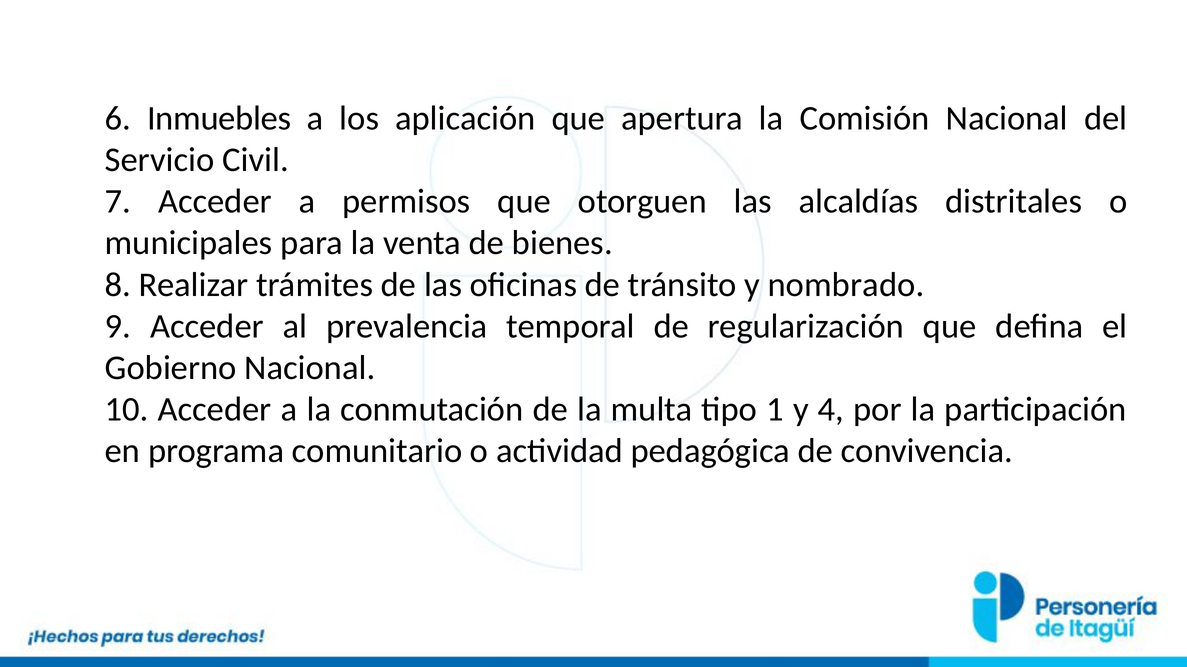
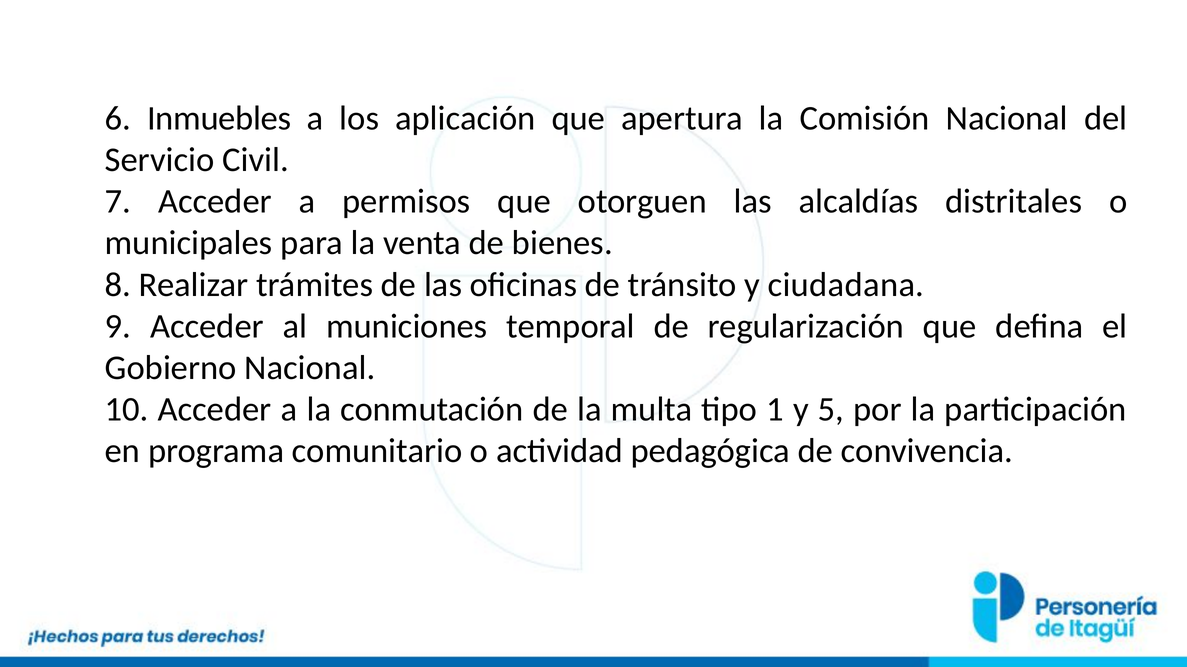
nombrado: nombrado -> ciudadana
prevalencia: prevalencia -> municiones
4: 4 -> 5
